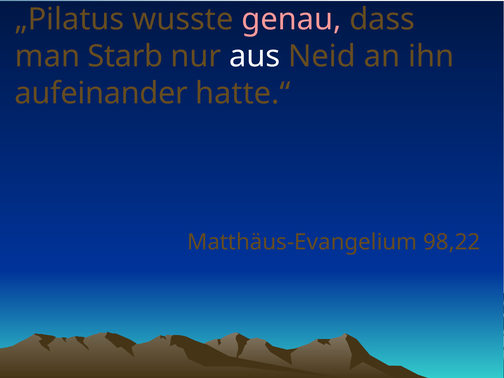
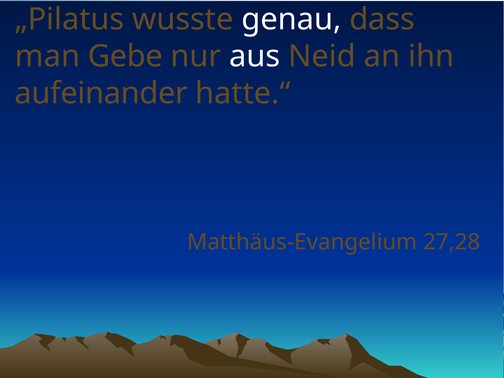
genau colour: pink -> white
Starb: Starb -> Gebe
98,22: 98,22 -> 27,28
